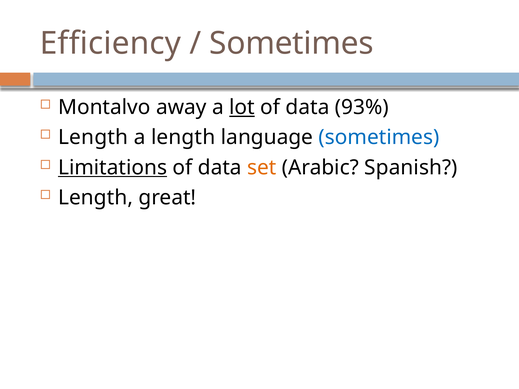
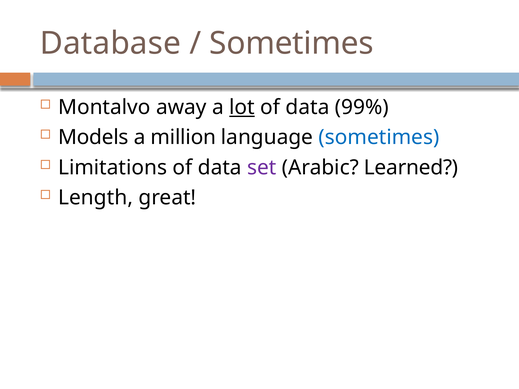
Efficiency: Efficiency -> Database
93%: 93% -> 99%
Length at (93, 138): Length -> Models
a length: length -> million
Limitations underline: present -> none
set colour: orange -> purple
Spanish: Spanish -> Learned
